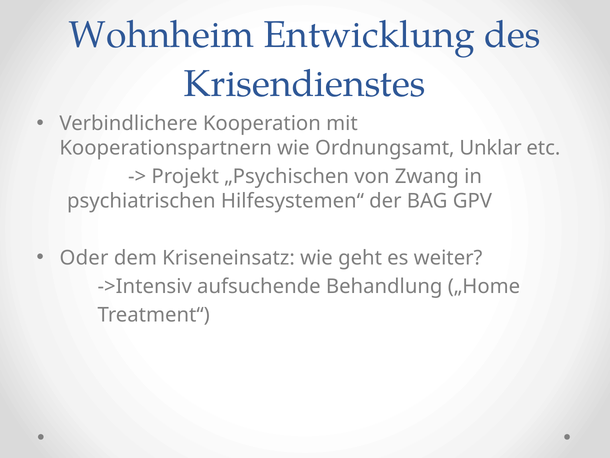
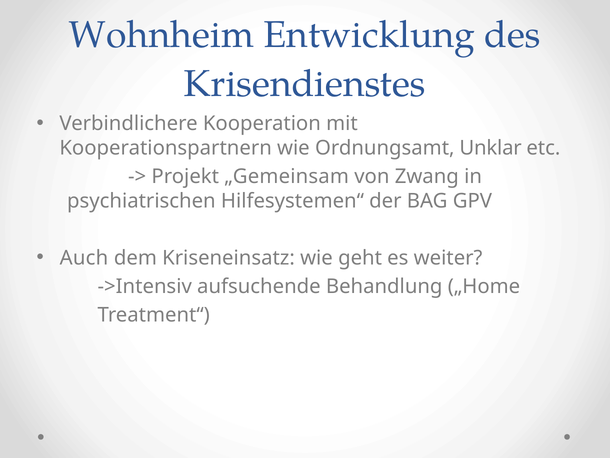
„Psychischen: „Psychischen -> „Gemeinsam
Oder: Oder -> Auch
